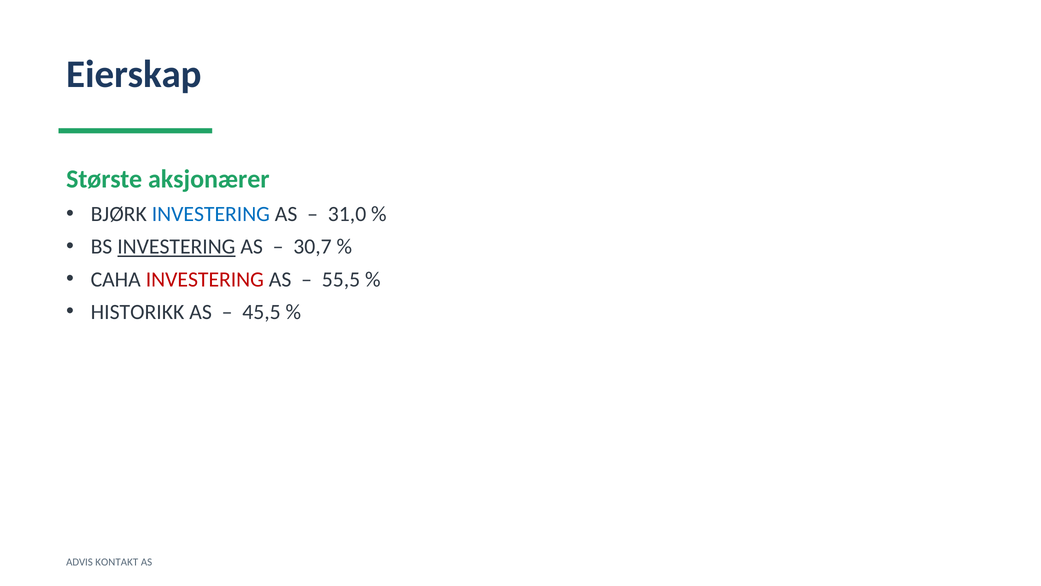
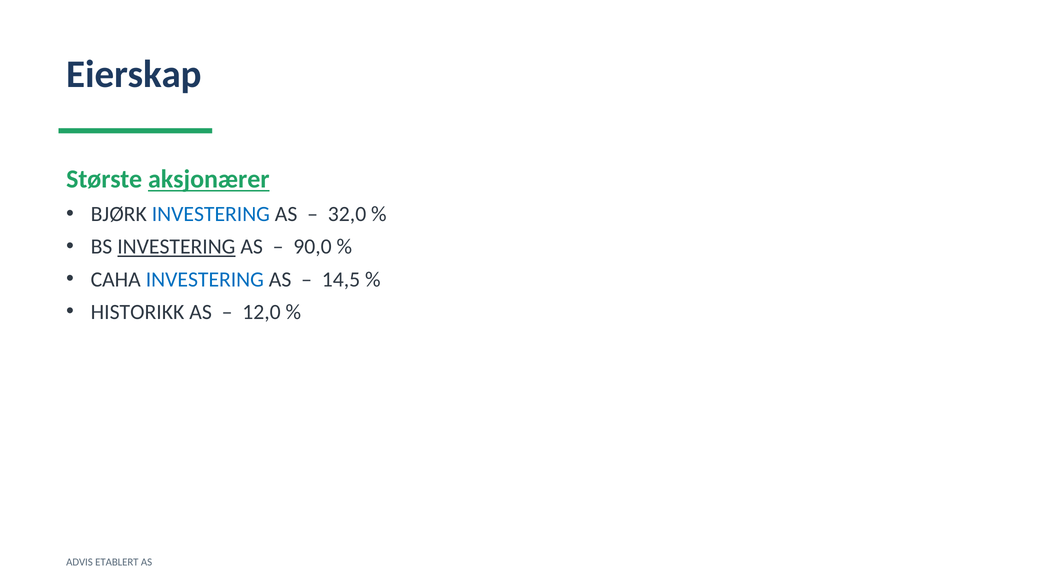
aksjonærer underline: none -> present
31,0: 31,0 -> 32,0
30,7: 30,7 -> 90,0
INVESTERING at (205, 279) colour: red -> blue
55,5: 55,5 -> 14,5
45,5: 45,5 -> 12,0
KONTAKT: KONTAKT -> ETABLERT
